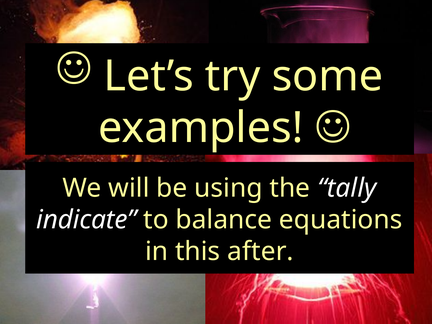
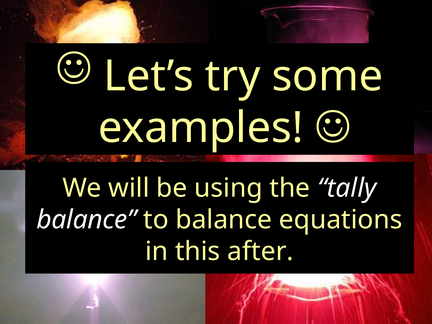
indicate at (86, 220): indicate -> balance
